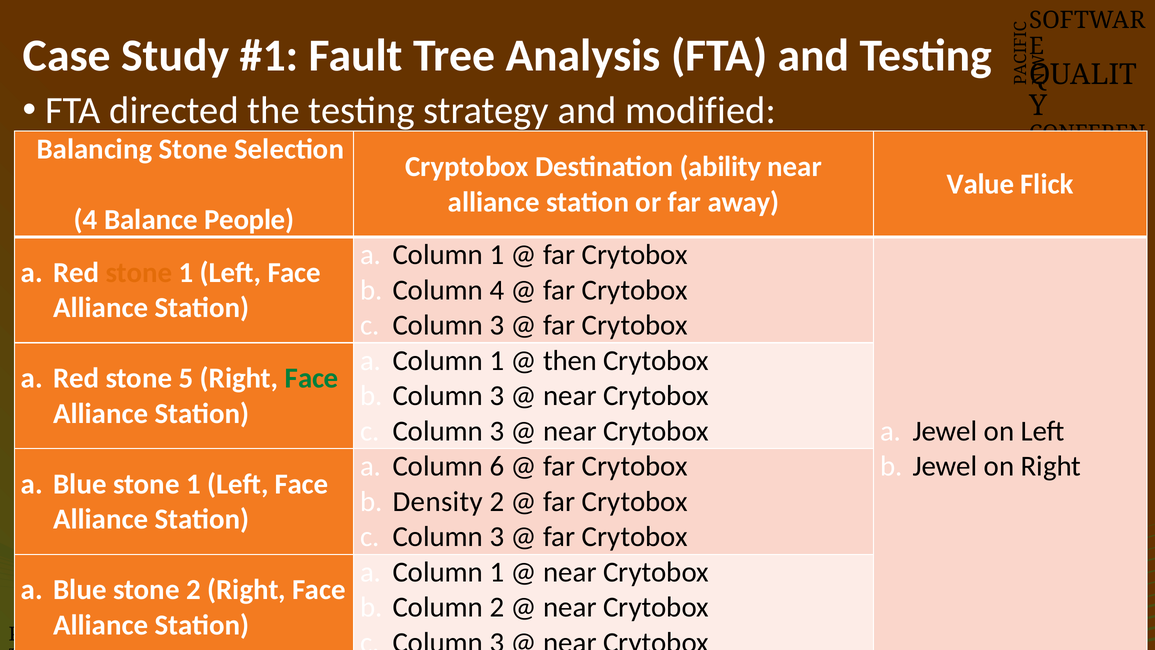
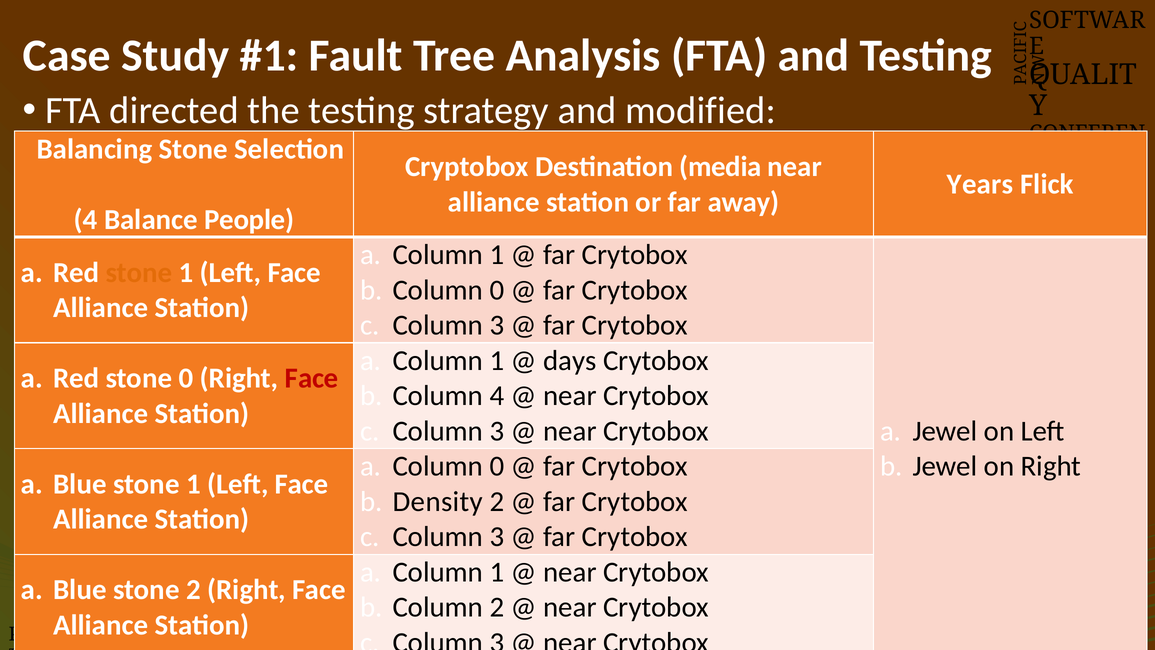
ability: ability -> media
Value: Value -> Years
4 at (497, 290): 4 -> 0
then: then -> days
stone 5: 5 -> 0
Face at (312, 378) colour: green -> red
3 at (497, 396): 3 -> 4
6 at (497, 466): 6 -> 0
